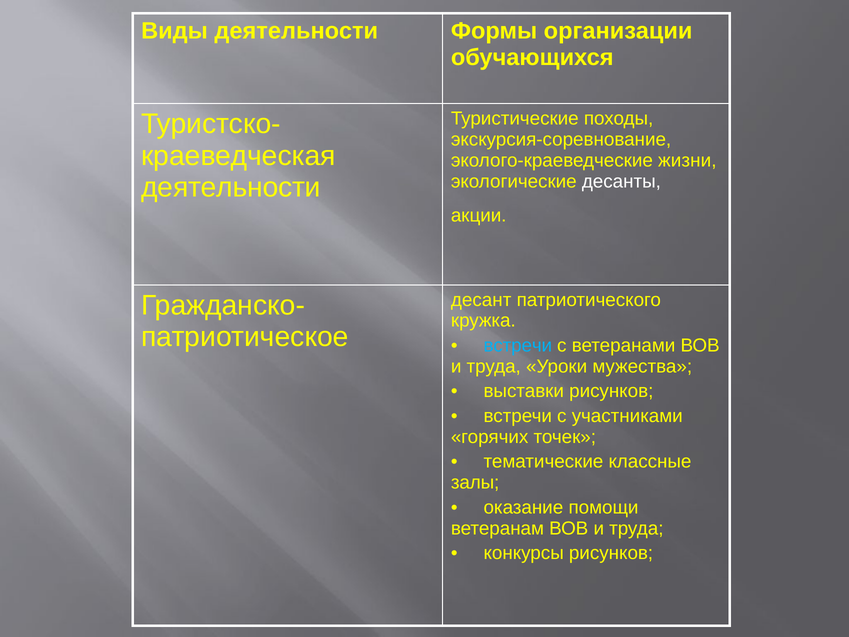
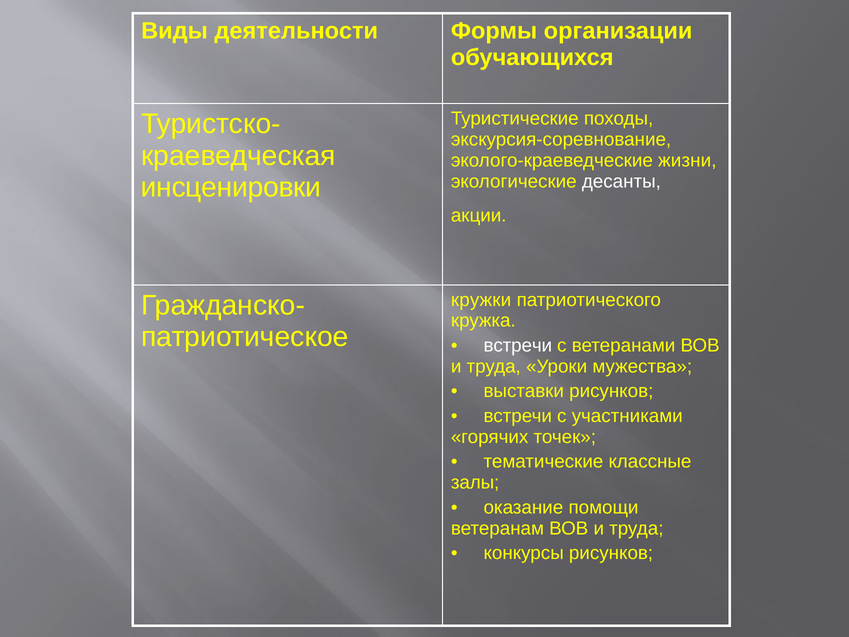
деятельности at (231, 187): деятельности -> инсценировки
десант: десант -> кружки
встречи at (518, 345) colour: light blue -> white
